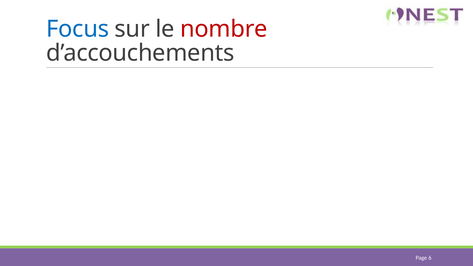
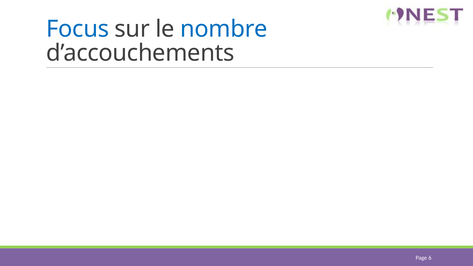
nombre colour: red -> blue
